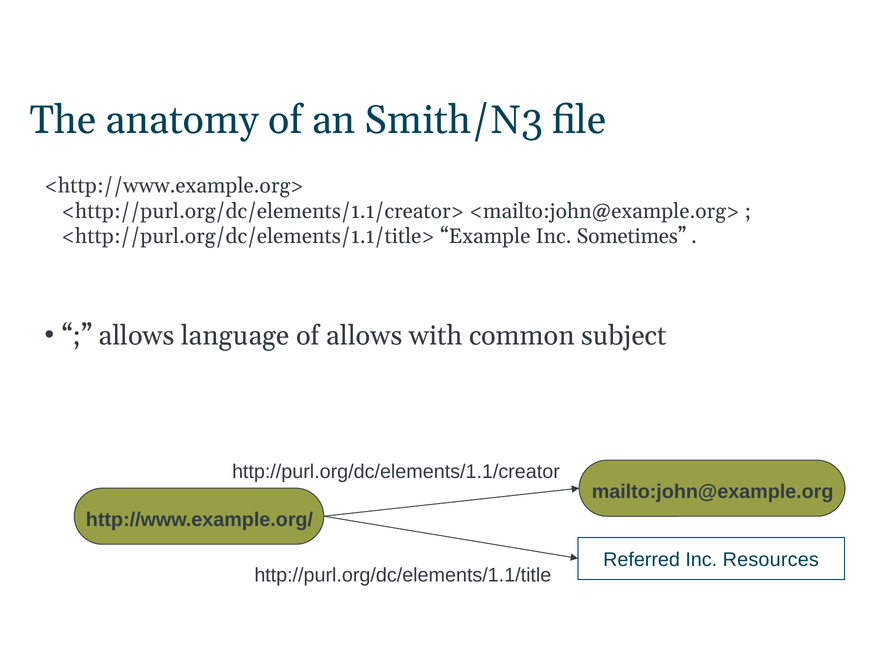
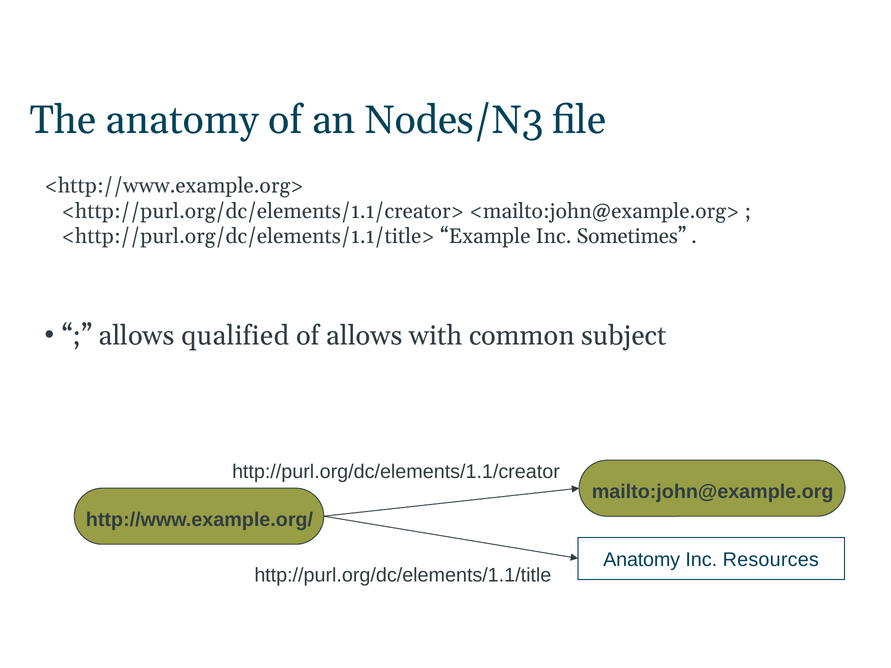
Smith/N3: Smith/N3 -> Nodes/N3
language: language -> qualified
Referred at (642, 560): Referred -> Anatomy
